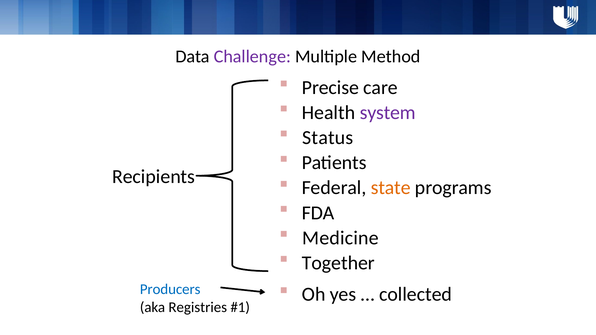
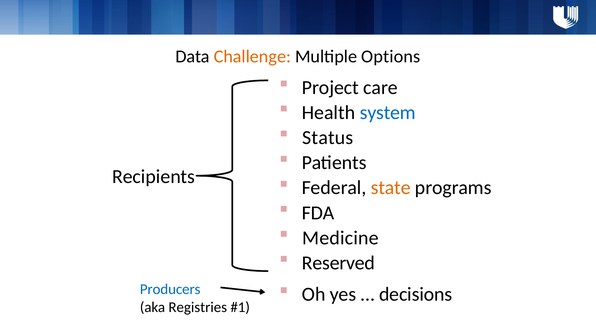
Challenge colour: purple -> orange
Method: Method -> Options
Precise: Precise -> Project
system colour: purple -> blue
Together: Together -> Reserved
collected: collected -> decisions
